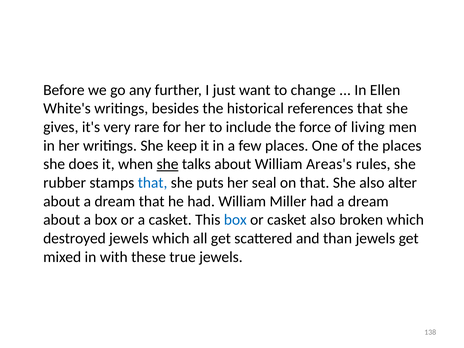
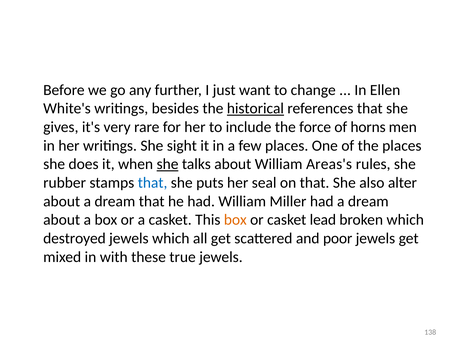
historical underline: none -> present
living: living -> horns
keep: keep -> sight
box at (235, 220) colour: blue -> orange
casket also: also -> lead
than: than -> poor
